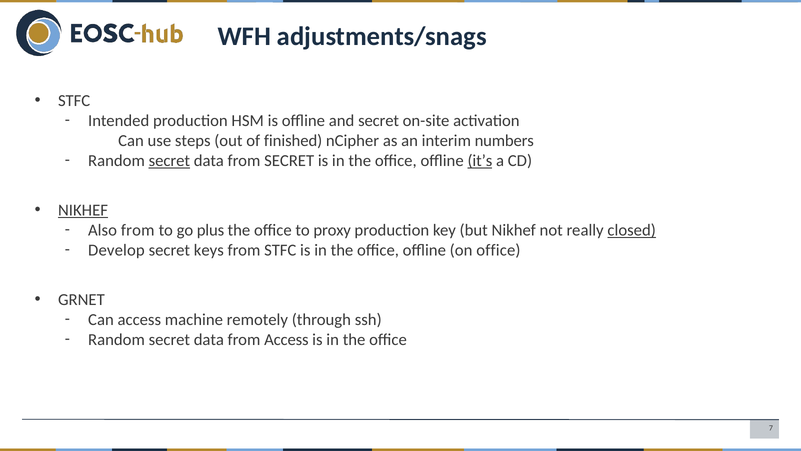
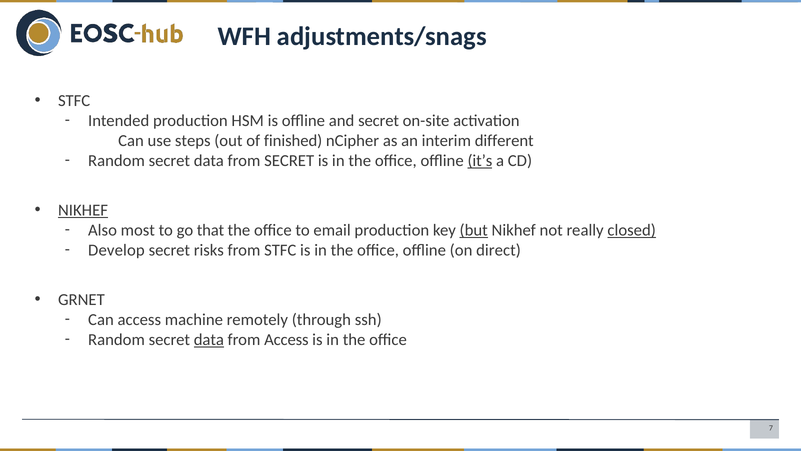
numbers: numbers -> different
secret at (169, 161) underline: present -> none
Also from: from -> most
plus: plus -> that
proxy: proxy -> email
but underline: none -> present
keys: keys -> risks
on office: office -> direct
data at (209, 340) underline: none -> present
